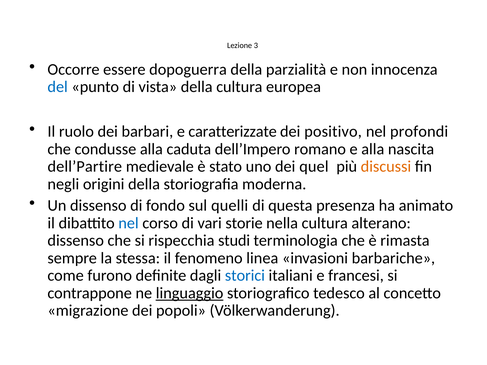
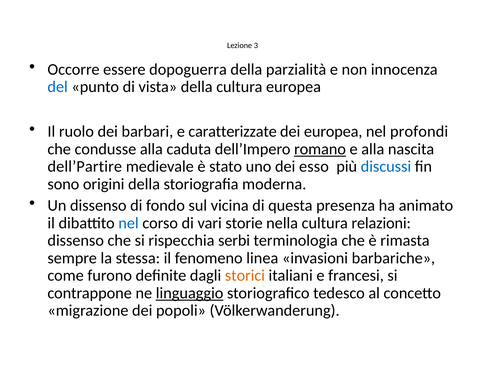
dei positivo: positivo -> europea
romano underline: none -> present
quel: quel -> esso
discussi colour: orange -> blue
negli: negli -> sono
quelli: quelli -> vicina
alterano: alterano -> relazioni
studi: studi -> serbi
storici colour: blue -> orange
